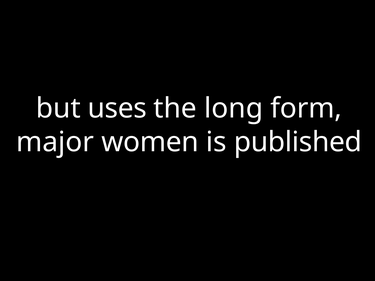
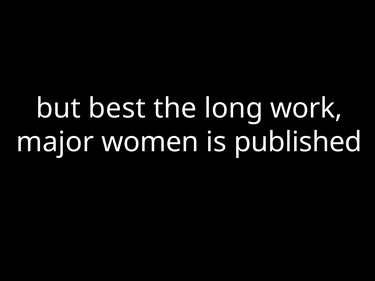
uses: uses -> best
form: form -> work
